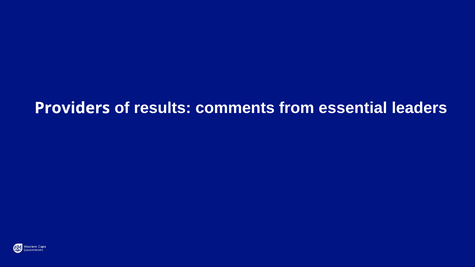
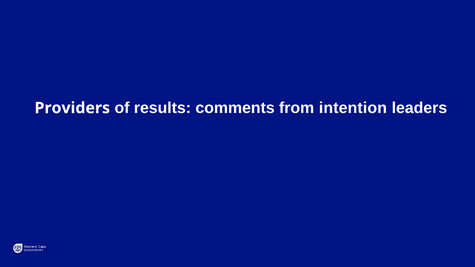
essential: essential -> intention
